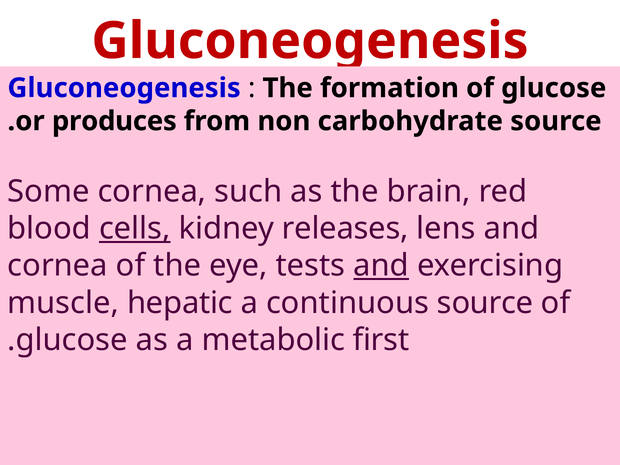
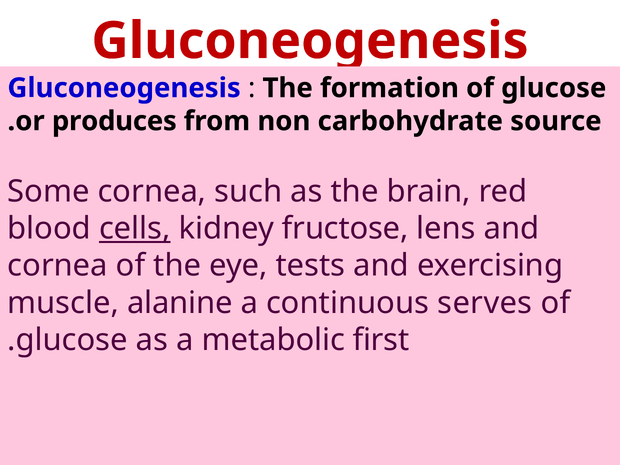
releases: releases -> fructose
and at (381, 266) underline: present -> none
hepatic: hepatic -> alanine
continuous source: source -> serves
